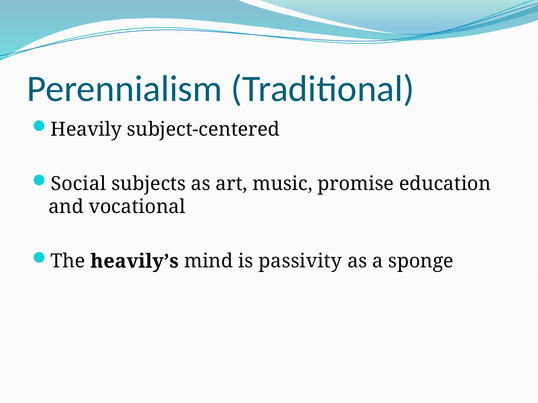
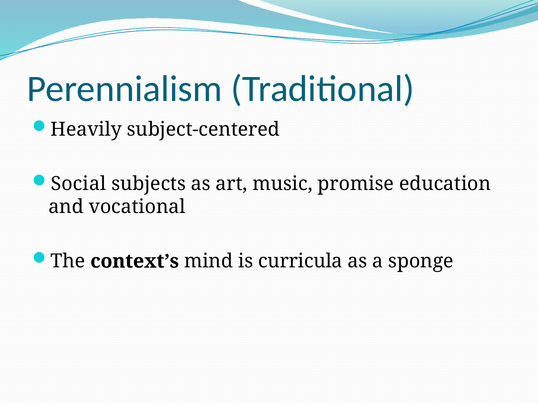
heavily’s: heavily’s -> context’s
passivity: passivity -> curricula
